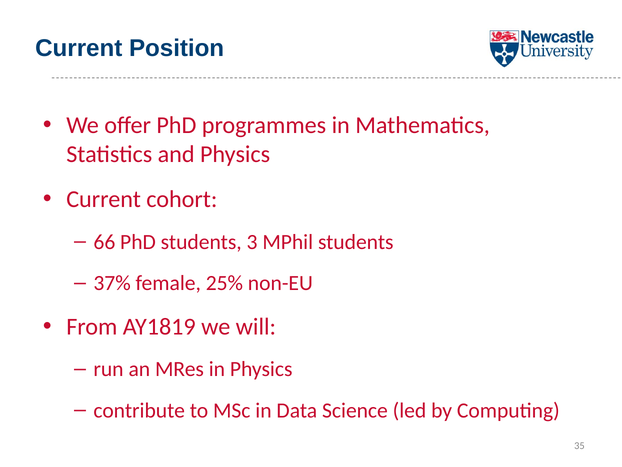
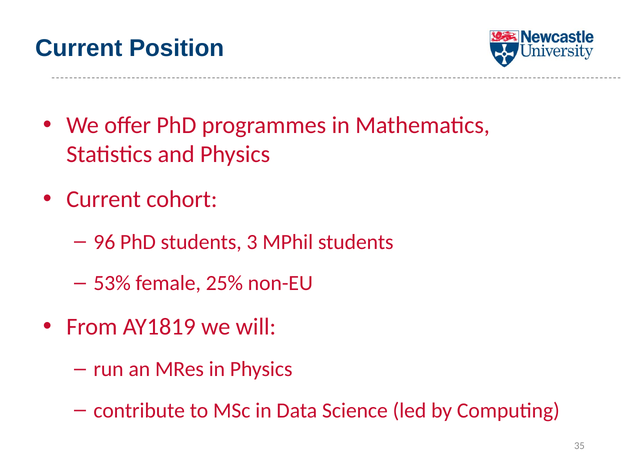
66: 66 -> 96
37%: 37% -> 53%
